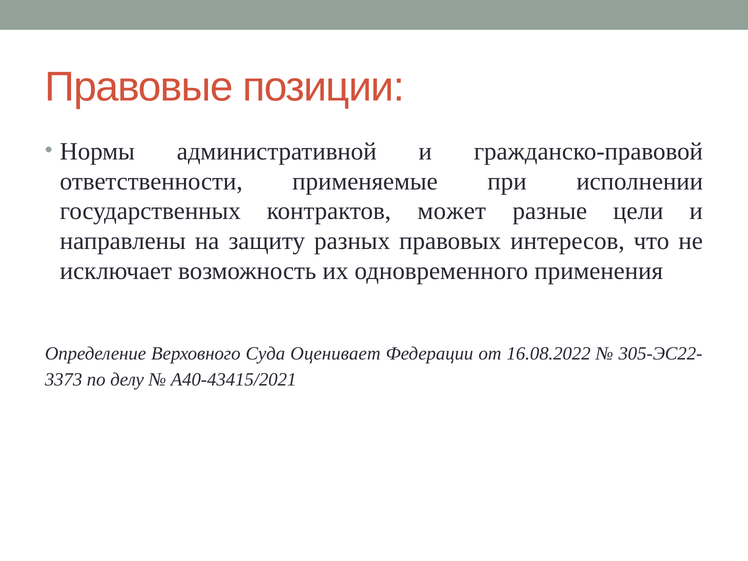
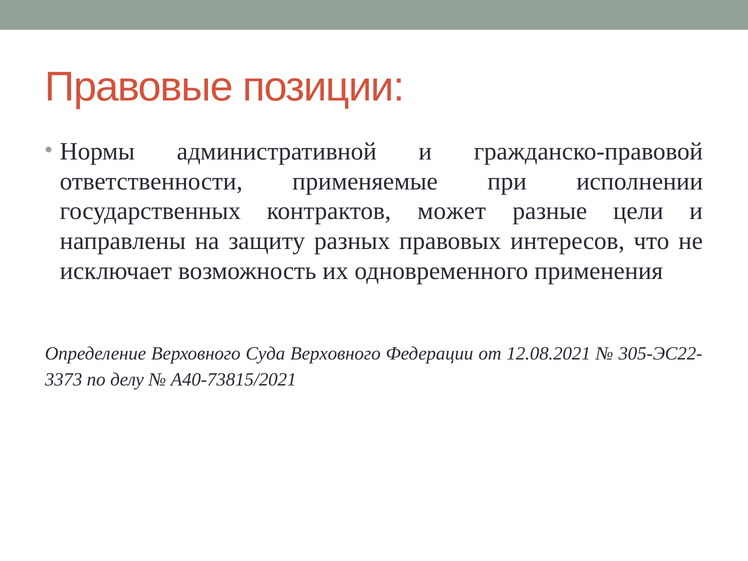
Суда Оценивает: Оценивает -> Верховного
16.08.2022: 16.08.2022 -> 12.08.2021
А40-43415/2021: А40-43415/2021 -> А40-73815/2021
